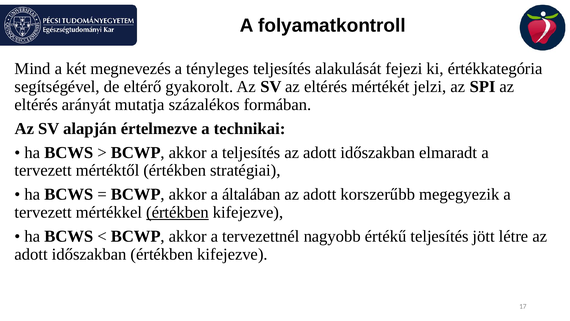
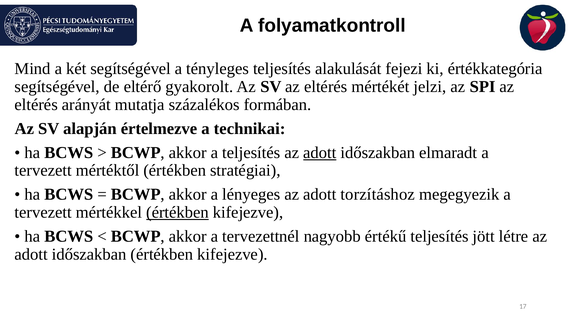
két megnevezés: megnevezés -> segítségével
adott at (320, 152) underline: none -> present
általában: általában -> lényeges
korszerűbb: korszerűbb -> torzításhoz
